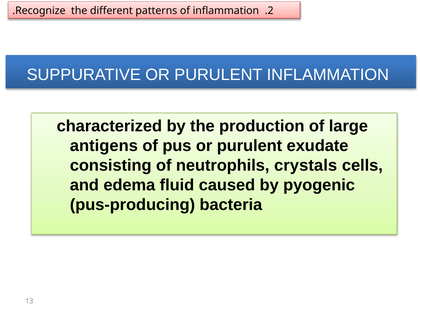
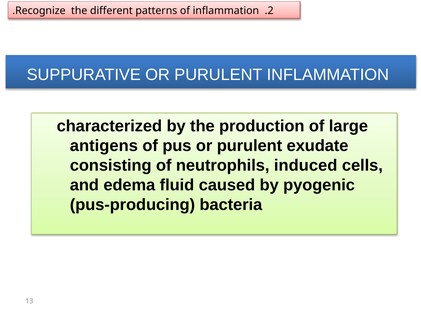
crystals: crystals -> induced
